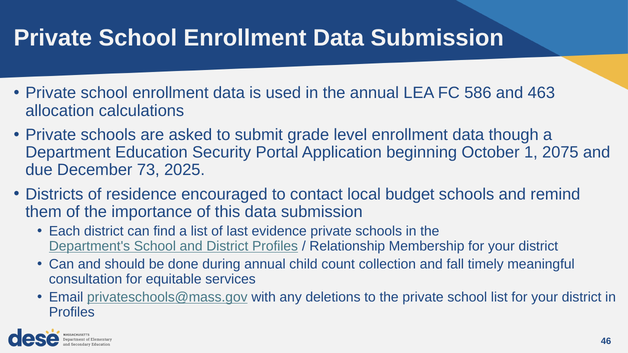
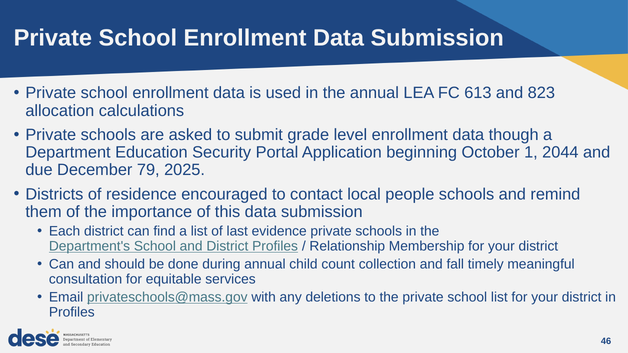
586: 586 -> 613
463: 463 -> 823
2075: 2075 -> 2044
73: 73 -> 79
budget: budget -> people
